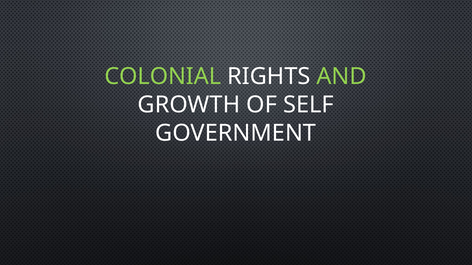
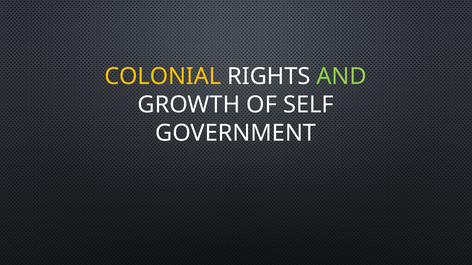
COLONIAL colour: light green -> yellow
